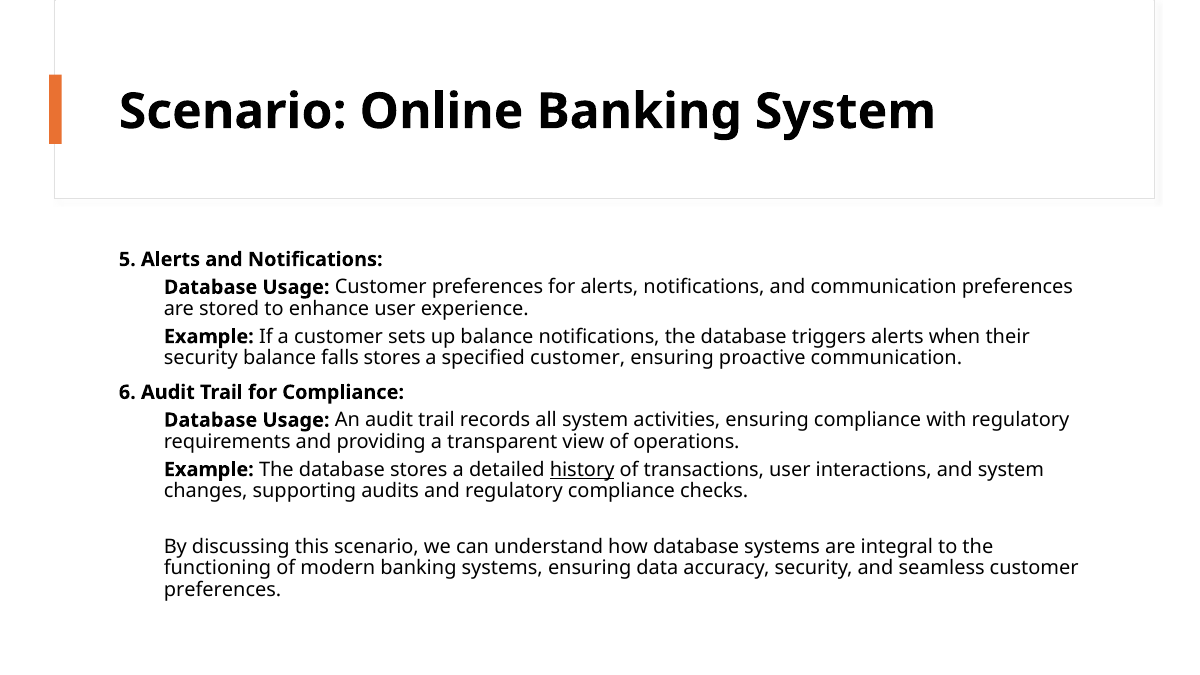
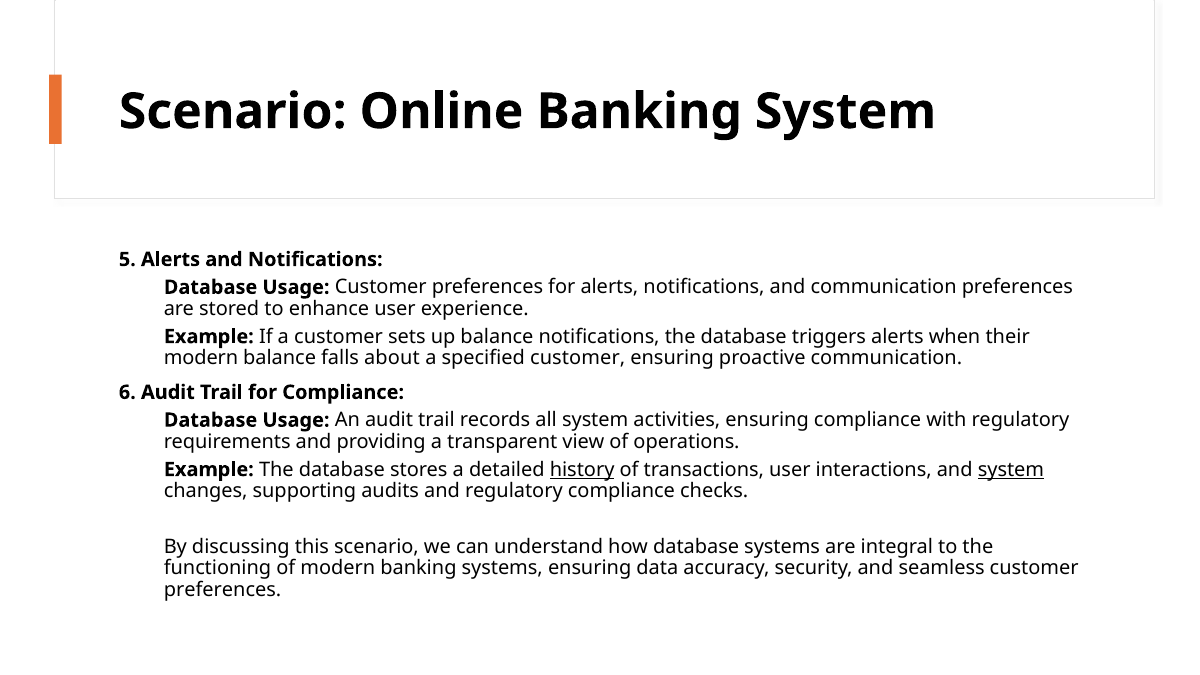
security at (201, 358): security -> modern
falls stores: stores -> about
system at (1011, 470) underline: none -> present
